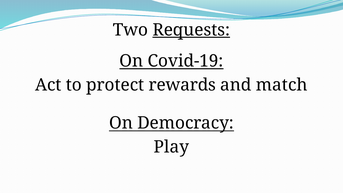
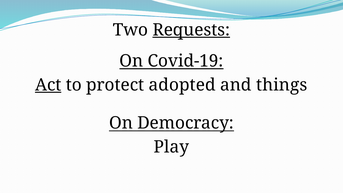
Act underline: none -> present
rewards: rewards -> adopted
match: match -> things
